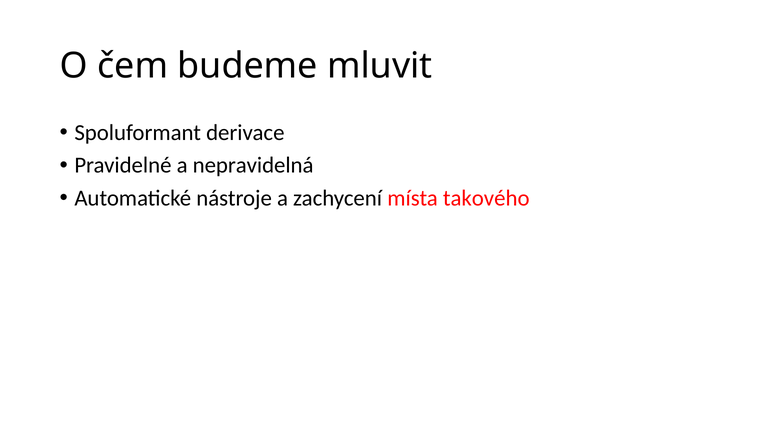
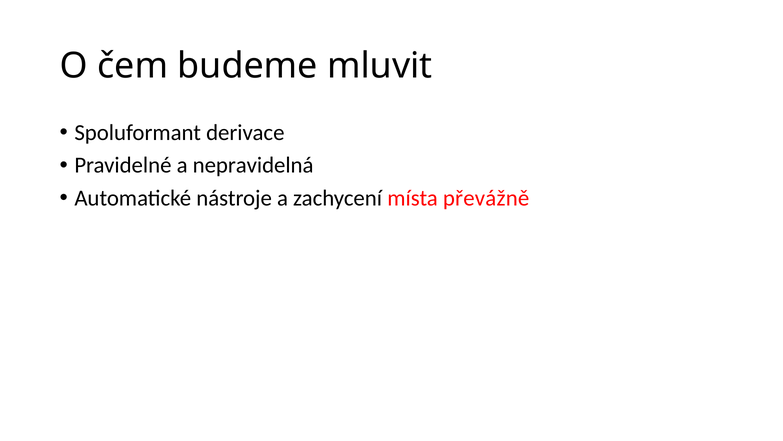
takového: takového -> převážně
